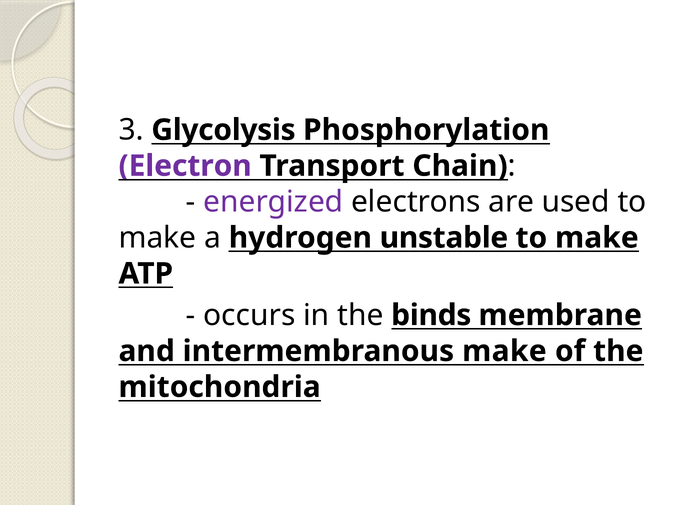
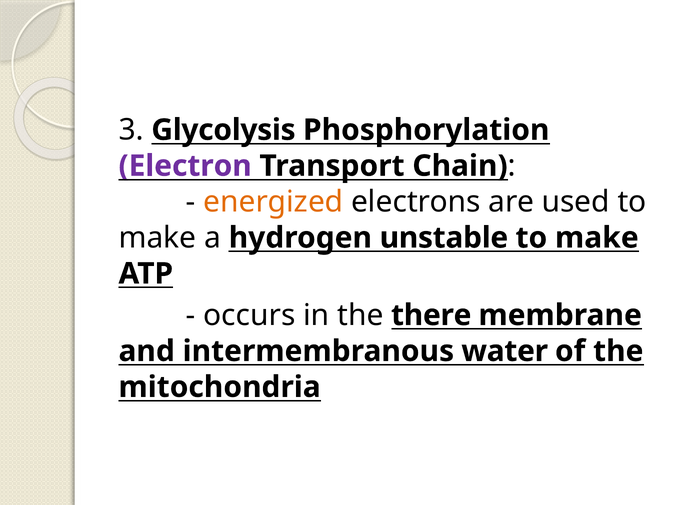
energized colour: purple -> orange
binds: binds -> there
intermembranous make: make -> water
